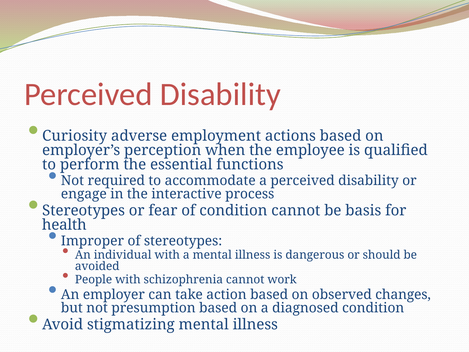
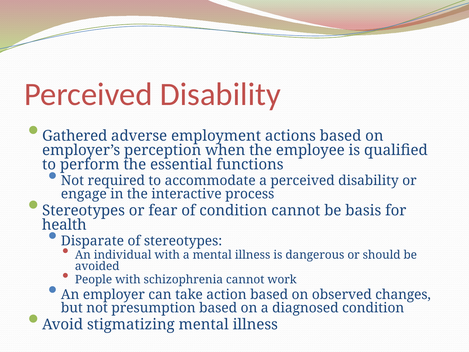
Curiosity: Curiosity -> Gathered
Improper: Improper -> Disparate
